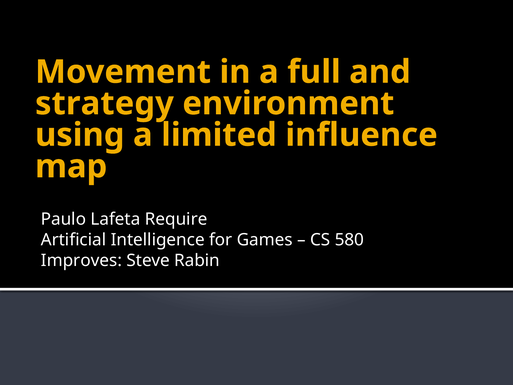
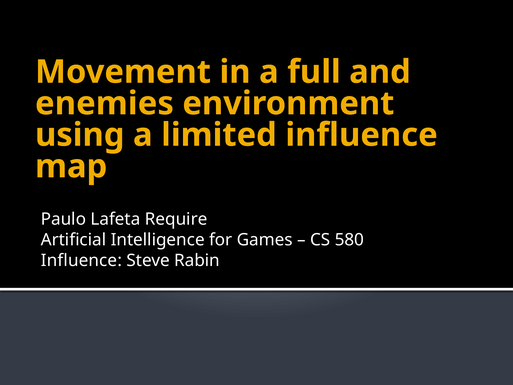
strategy: strategy -> enemies
Improves at (81, 260): Improves -> Influence
